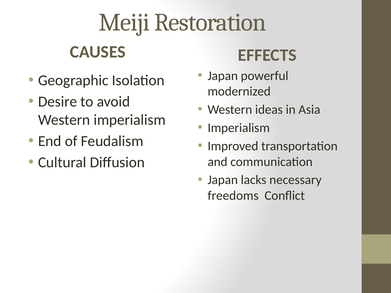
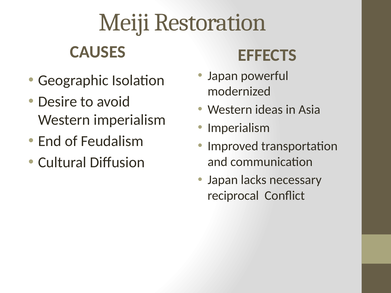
freedoms: freedoms -> reciprocal
